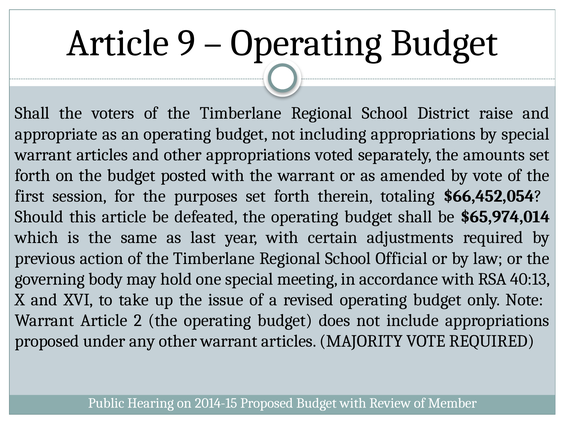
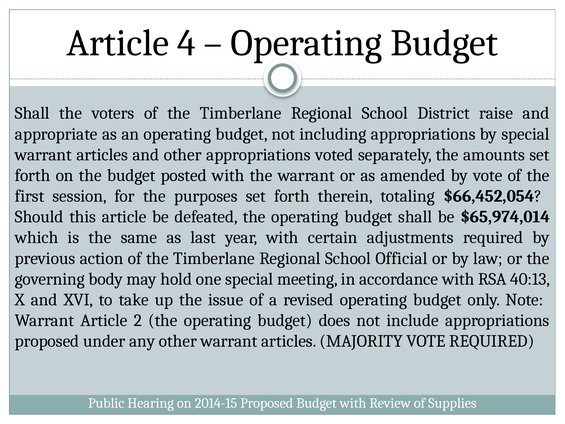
9: 9 -> 4
Member: Member -> Supplies
